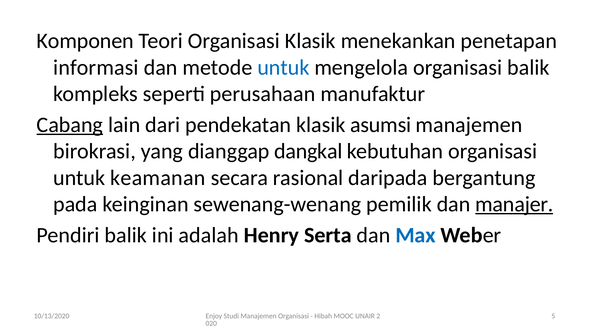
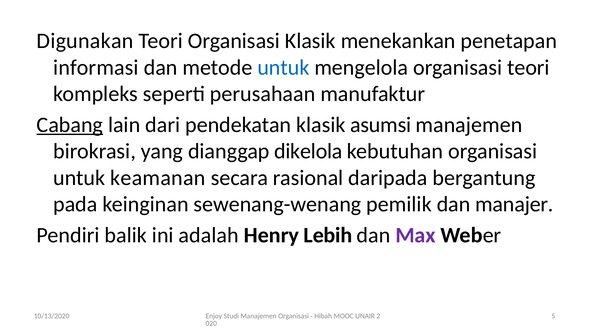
Komponen: Komponen -> Digunakan
organisasi balik: balik -> teori
dangkal: dangkal -> dikelola
manajer underline: present -> none
Serta: Serta -> Lebih
Max colour: blue -> purple
